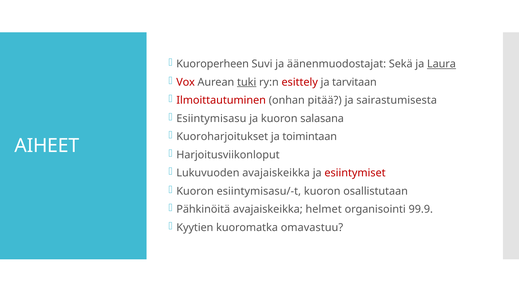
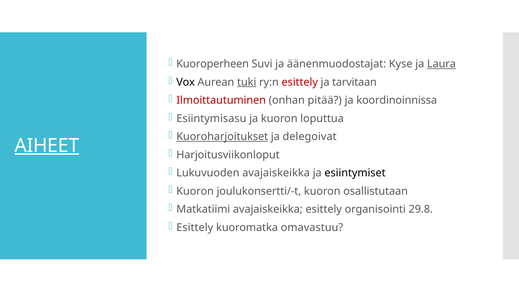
Sekä: Sekä -> Kyse
Vox colour: red -> black
sairastumisesta: sairastumisesta -> koordinoinnissa
salasana: salasana -> loputtua
Kuoroharjoitukset underline: none -> present
toimintaan: toimintaan -> delegoivat
AIHEET underline: none -> present
esiintymiset colour: red -> black
esiintymisasu/-t: esiintymisasu/-t -> joulukonsertti/-t
Pähkinöitä: Pähkinöitä -> Matkatiimi
avajaiskeikka helmet: helmet -> esittely
99.9: 99.9 -> 29.8
Kyytien at (195, 227): Kyytien -> Esittely
